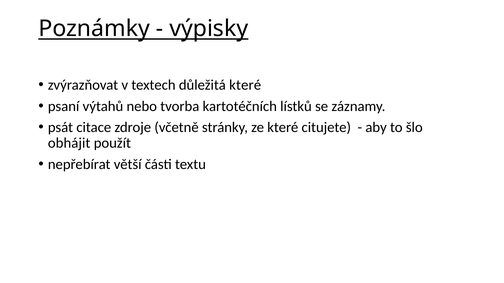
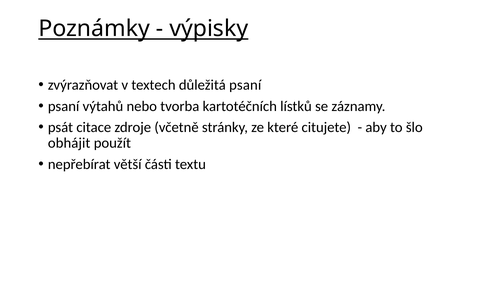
důležitá které: které -> psaní
